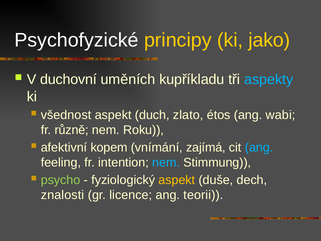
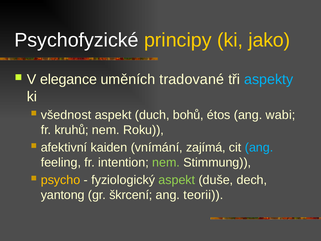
duchovní: duchovní -> elegance
kupříkladu: kupříkladu -> tradované
zlato: zlato -> bohů
různě: různě -> kruhů
kopem: kopem -> kaiden
nem at (166, 162) colour: light blue -> light green
psycho colour: light green -> yellow
aspekt at (177, 180) colour: yellow -> light green
znalosti: znalosti -> yantong
licence: licence -> škrcení
